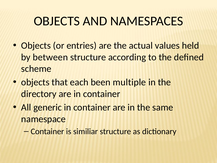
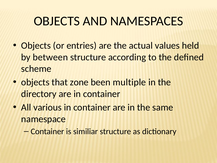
each: each -> zone
generic: generic -> various
